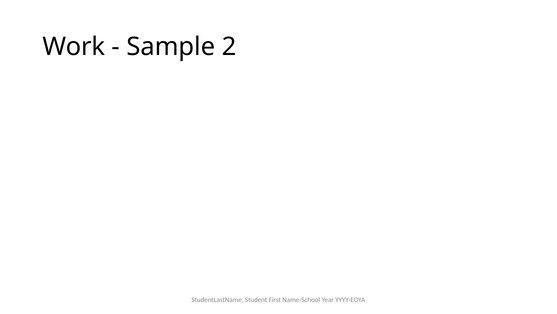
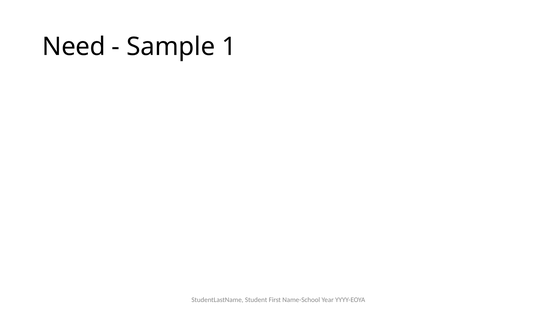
Work: Work -> Need
2: 2 -> 1
